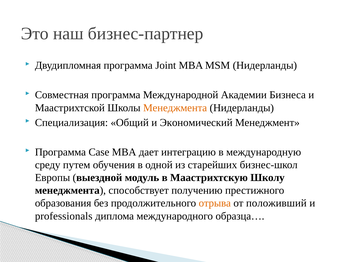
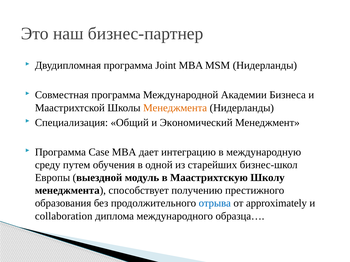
отрыва colour: orange -> blue
положивший: положивший -> approximately
professionals: professionals -> collaboration
